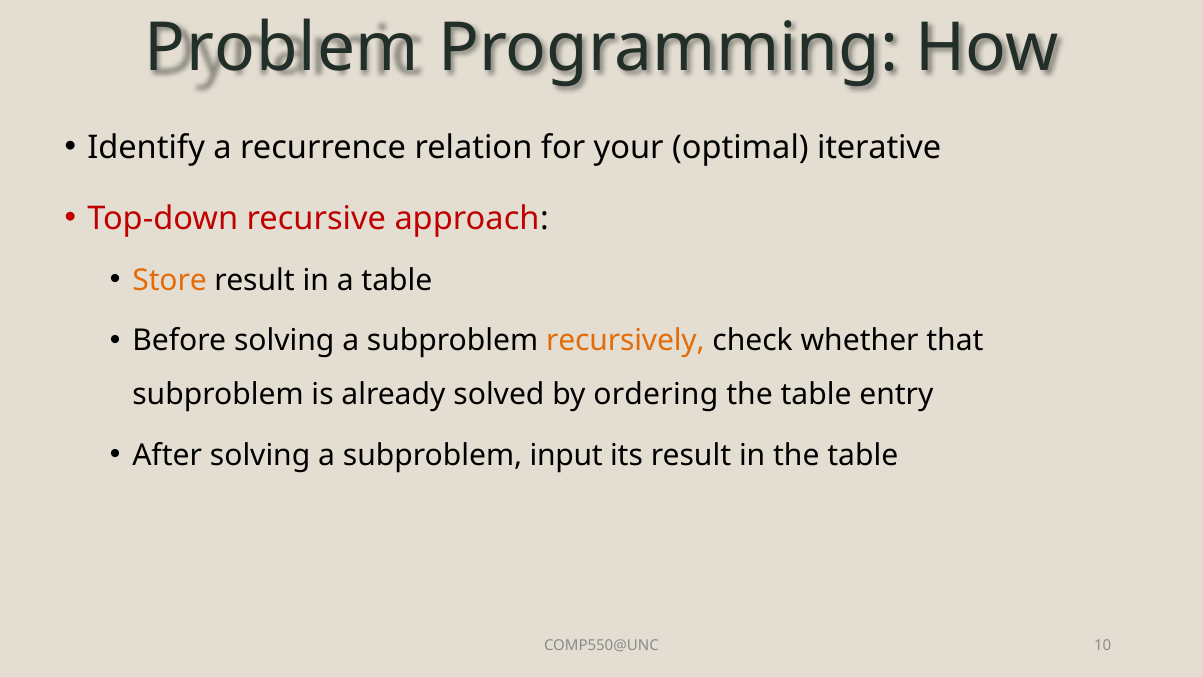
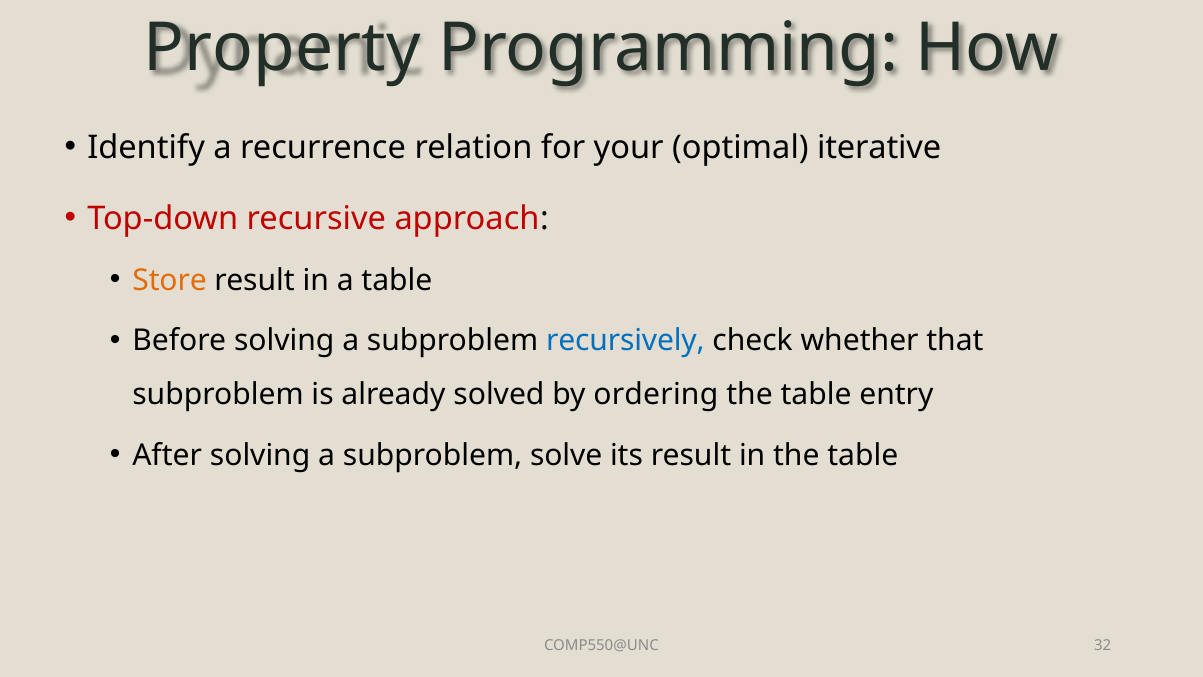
Problem: Problem -> Property
recursively colour: orange -> blue
input: input -> solve
10: 10 -> 32
